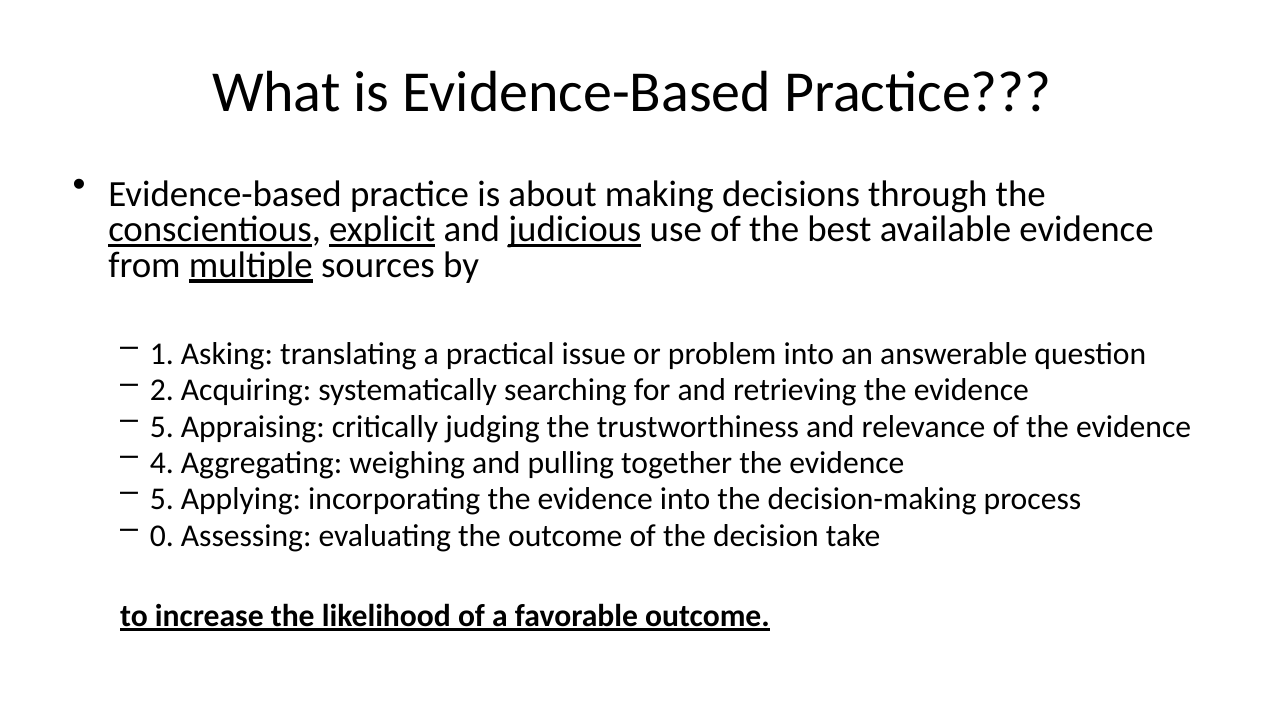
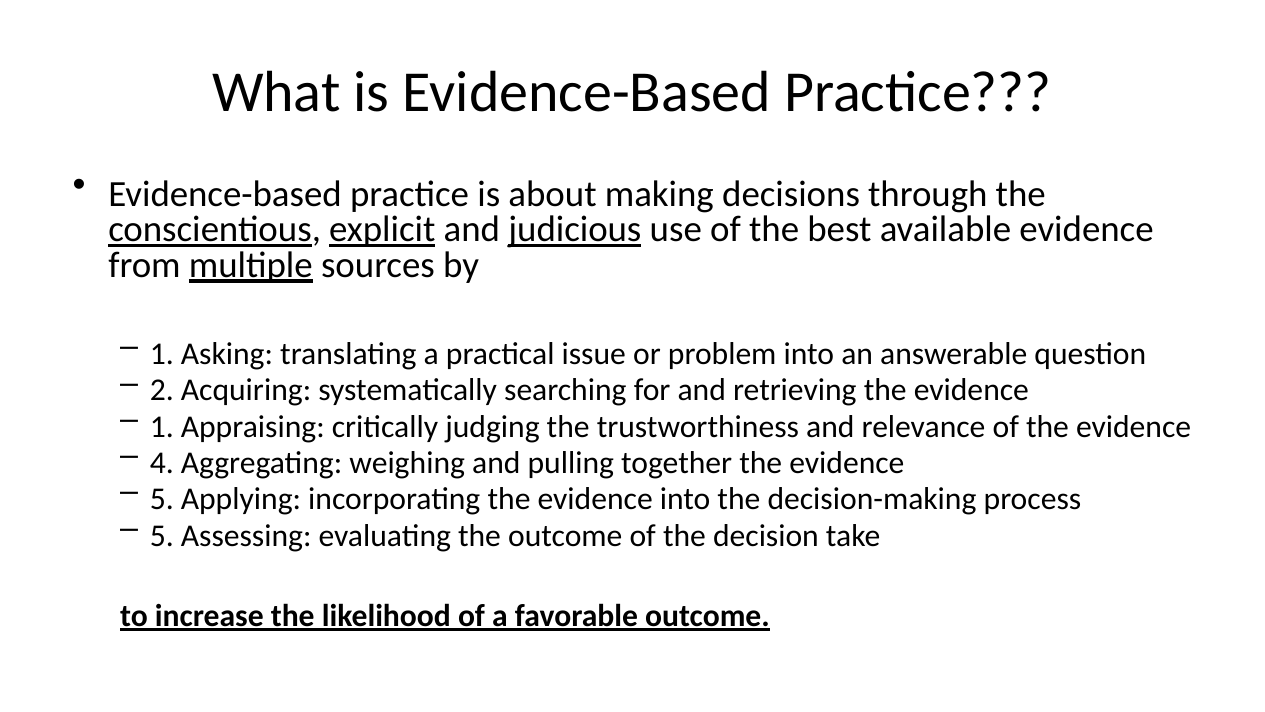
5 at (162, 427): 5 -> 1
0 at (162, 535): 0 -> 5
